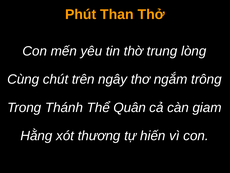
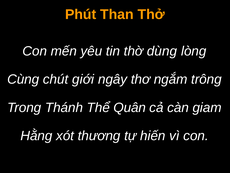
trung: trung -> dùng
trên: trên -> giới
